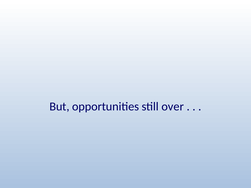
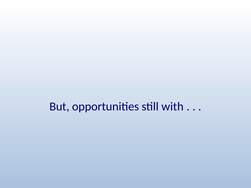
over: over -> with
